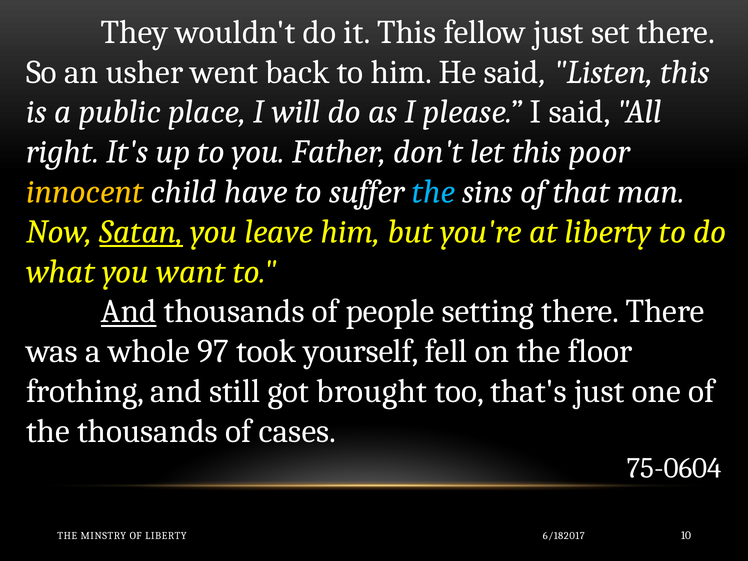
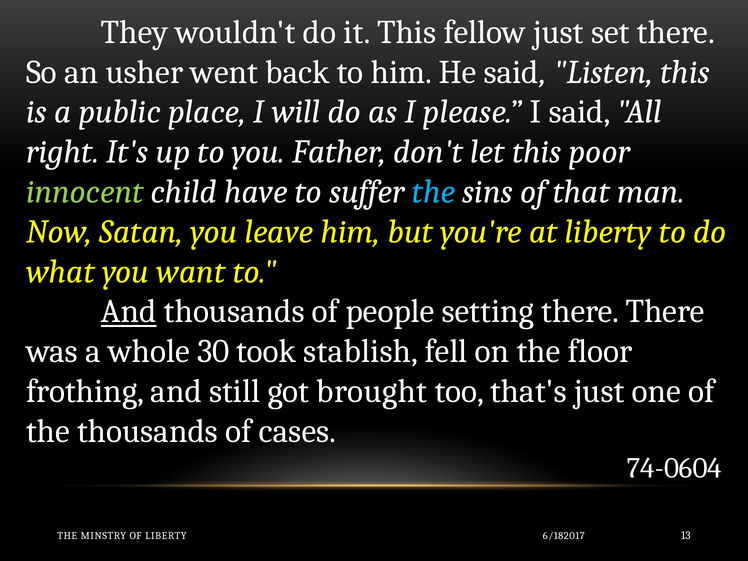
innocent colour: yellow -> light green
Satan underline: present -> none
97: 97 -> 30
yourself: yourself -> stablish
75-0604: 75-0604 -> 74-0604
10: 10 -> 13
